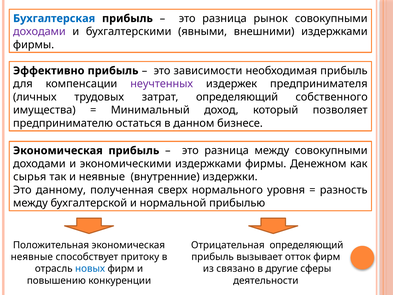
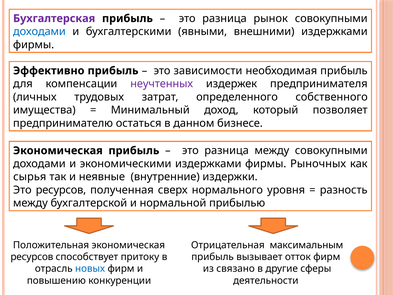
Бухгалтерская colour: blue -> purple
доходами at (39, 32) colour: purple -> blue
затрат определяющий: определяющий -> определенного
Денежном: Денежном -> Рыночных
Это данному: данному -> ресурсов
Отрицательная определяющий: определяющий -> максимальным
неявные at (32, 257): неявные -> ресурсов
